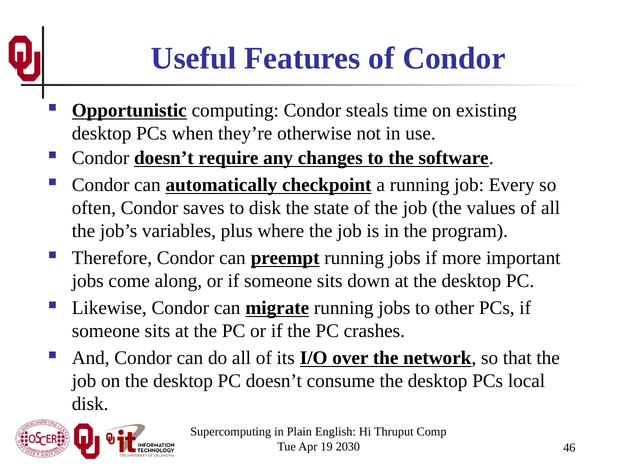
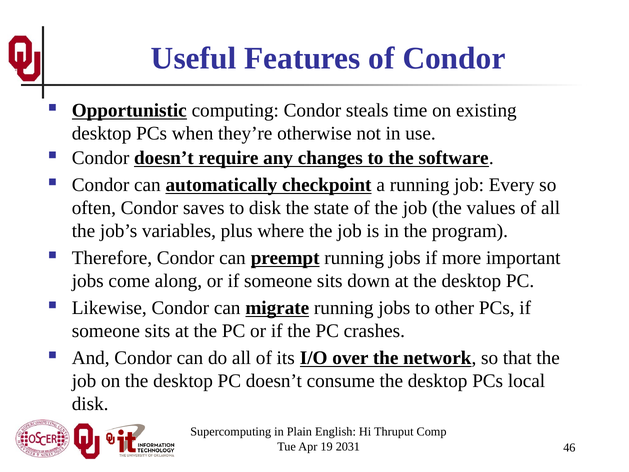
2030: 2030 -> 2031
